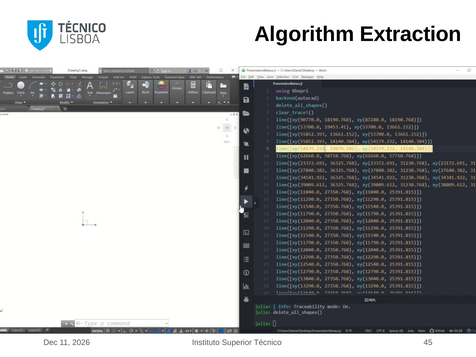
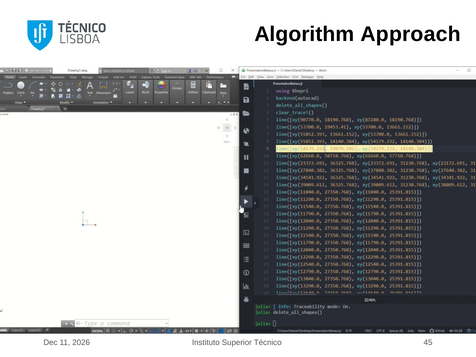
Extraction: Extraction -> Approach
